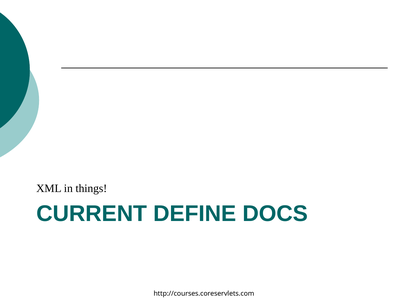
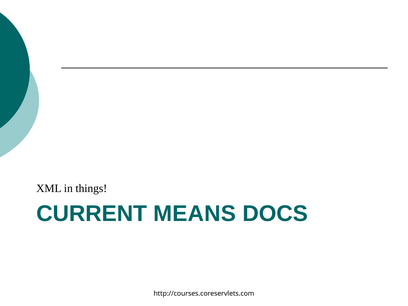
DEFINE: DEFINE -> MEANS
